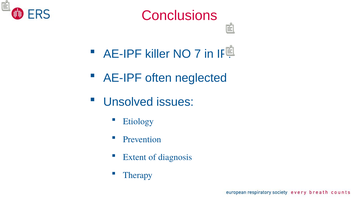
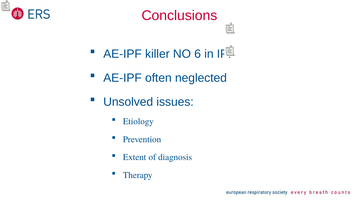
7: 7 -> 6
